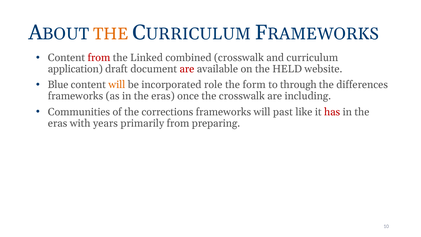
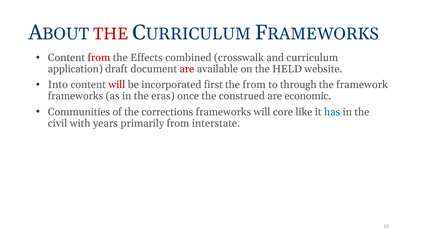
THE at (111, 34) colour: orange -> red
Linked: Linked -> Effects
Blue: Blue -> Into
will at (117, 85) colour: orange -> red
role: role -> first
the form: form -> from
differences: differences -> framework
the crosswalk: crosswalk -> construed
including: including -> economic
past: past -> core
has colour: red -> blue
eras at (58, 123): eras -> civil
preparing: preparing -> interstate
